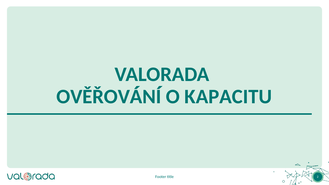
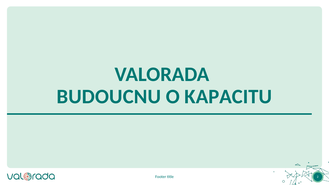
OVĚŘOVÁNÍ: OVĚŘOVÁNÍ -> BUDOUCNU
